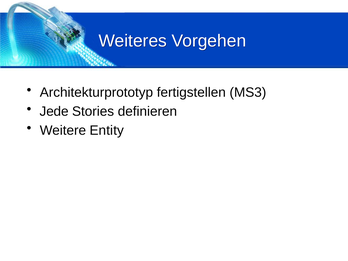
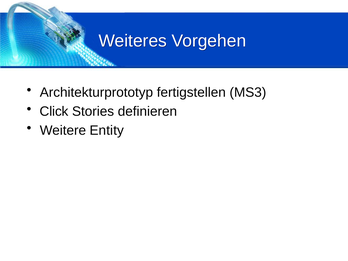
Jede: Jede -> Click
